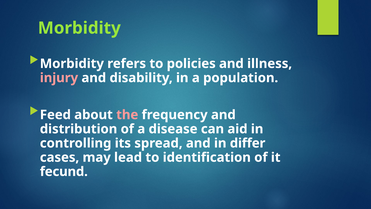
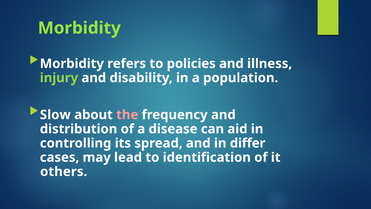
injury colour: pink -> light green
Feed: Feed -> Slow
fecund: fecund -> others
